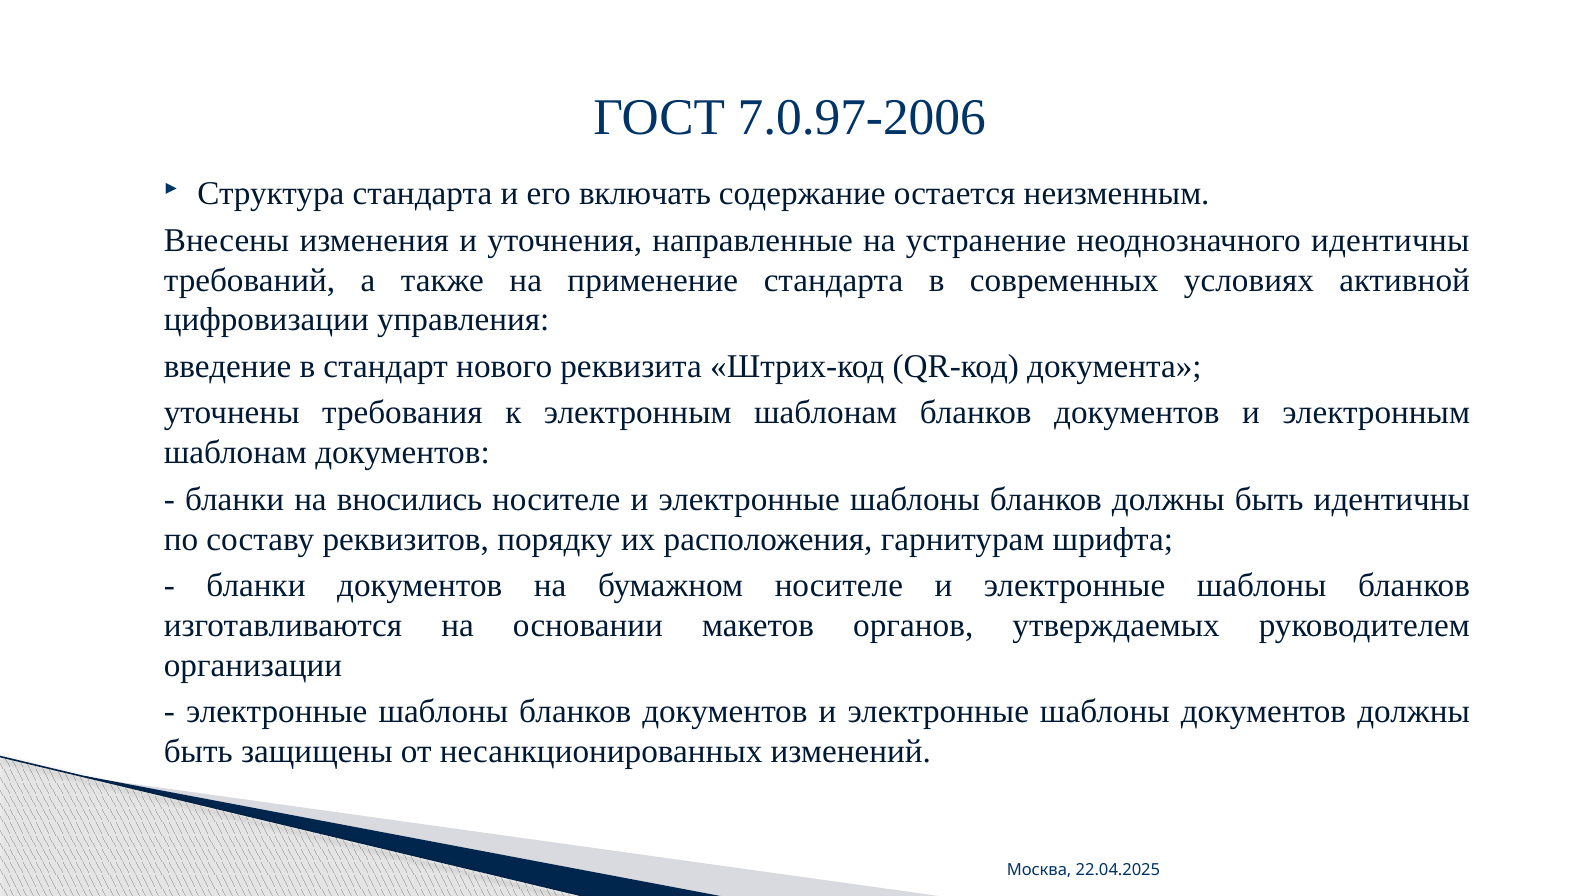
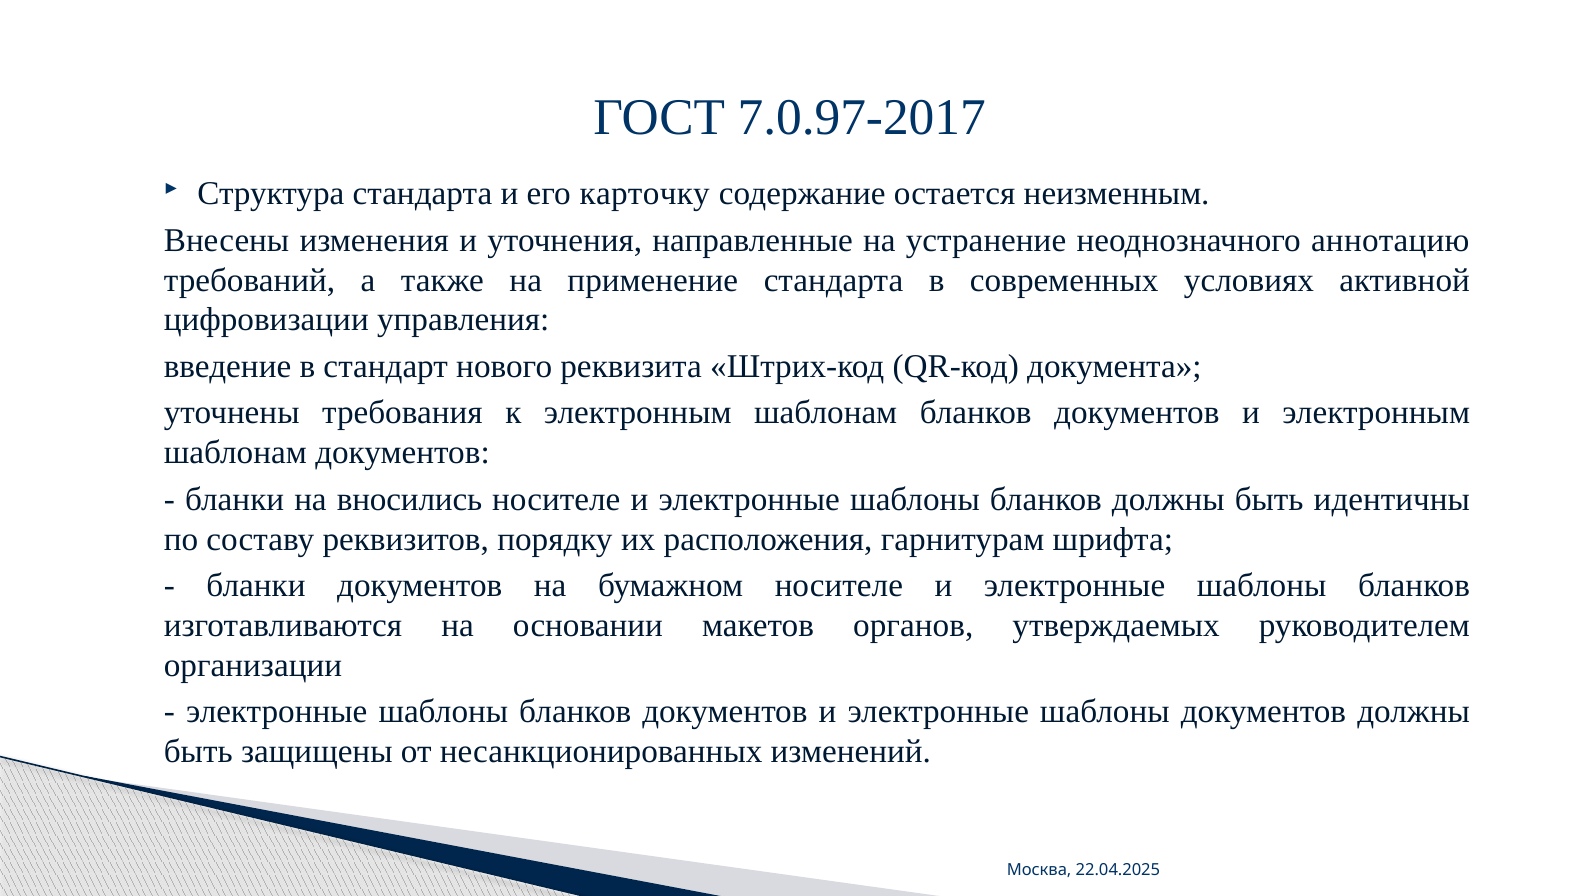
7.0.97-2006: 7.0.97-2006 -> 7.0.97-2017
включать: включать -> карточку
неоднозначного идентичны: идентичны -> аннотацию
